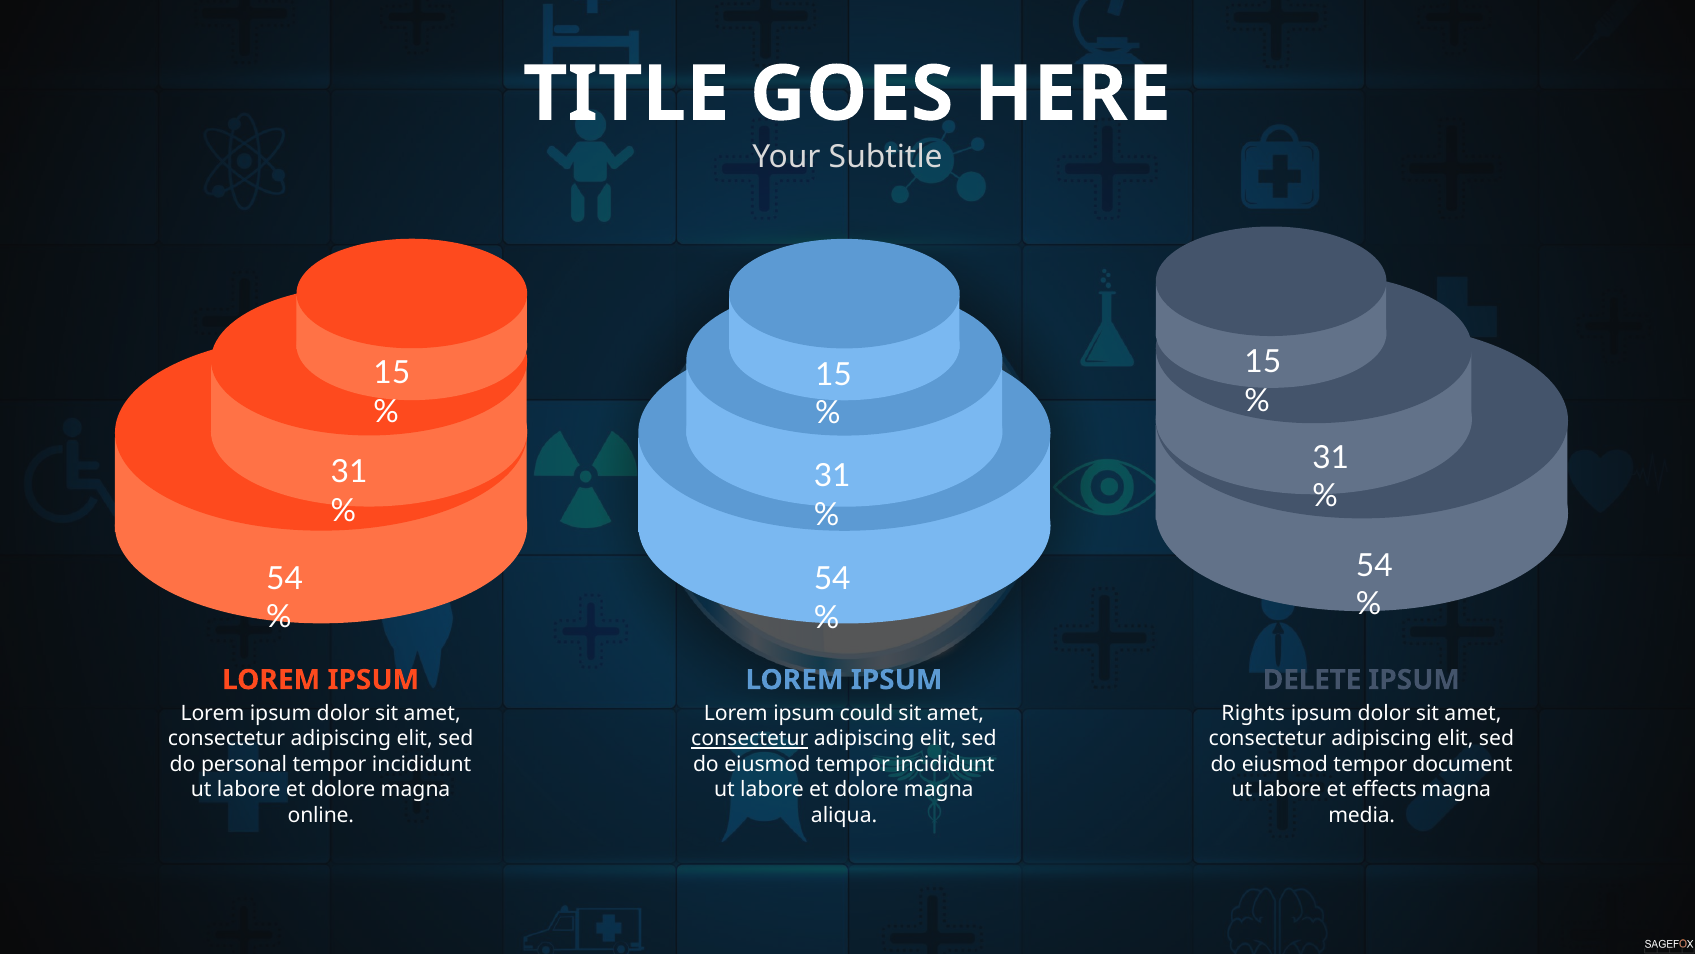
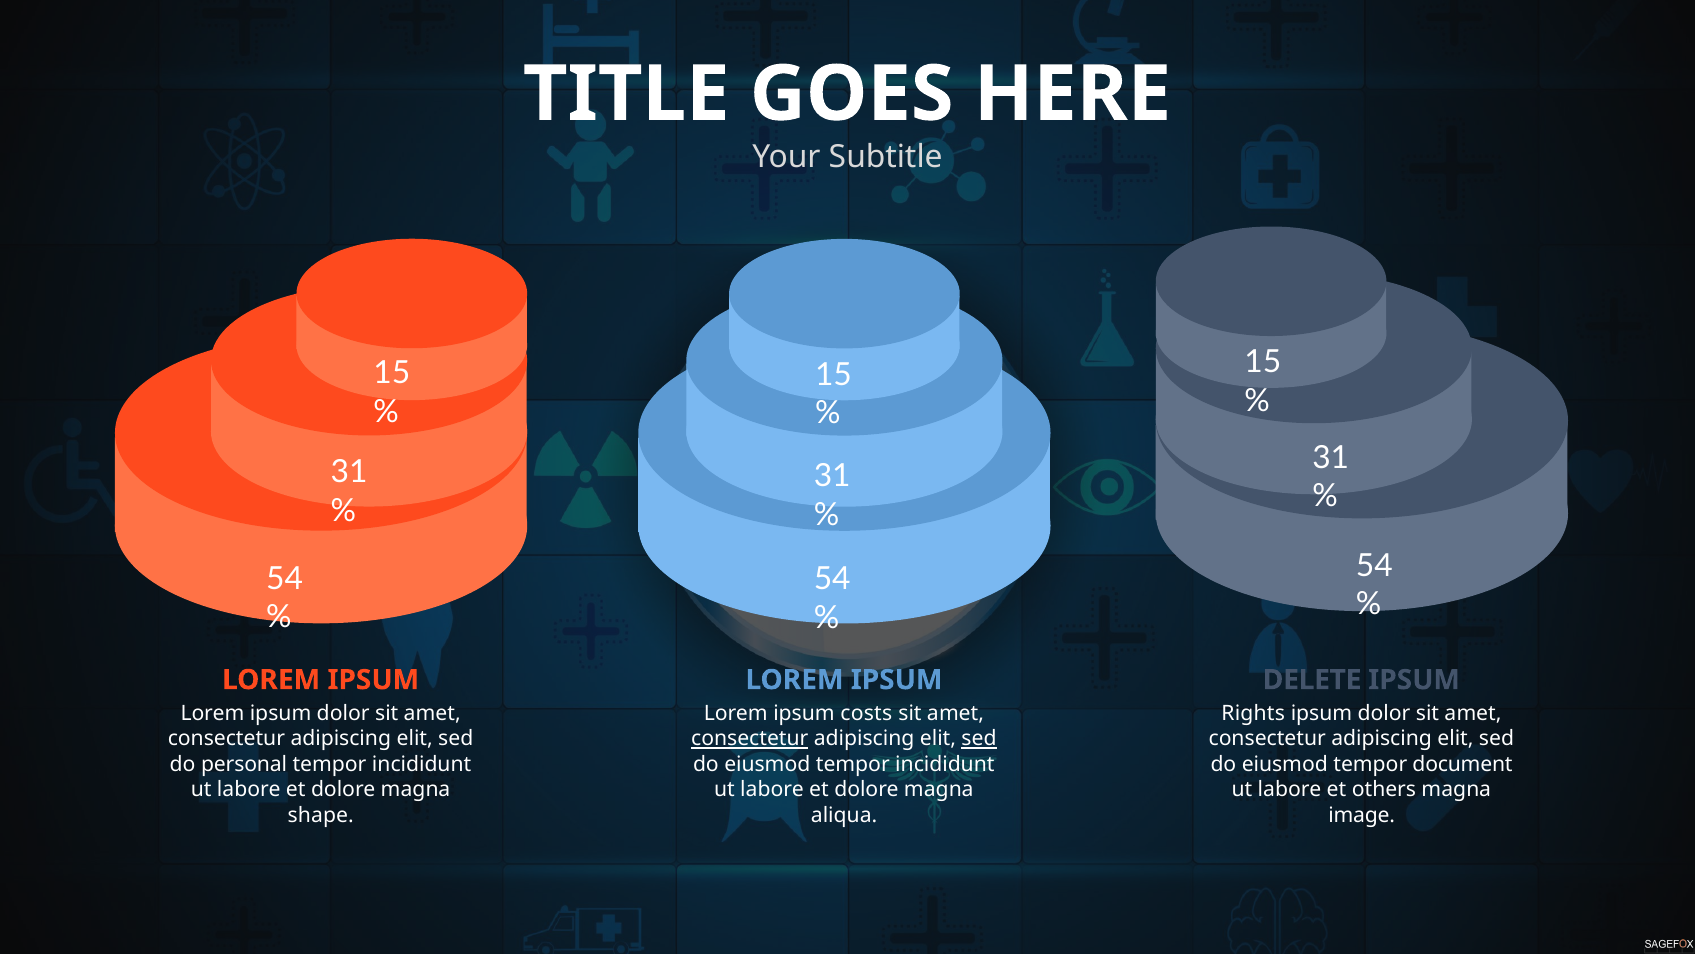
could: could -> costs
sed at (979, 738) underline: none -> present
effects: effects -> others
online: online -> shape
media: media -> image
